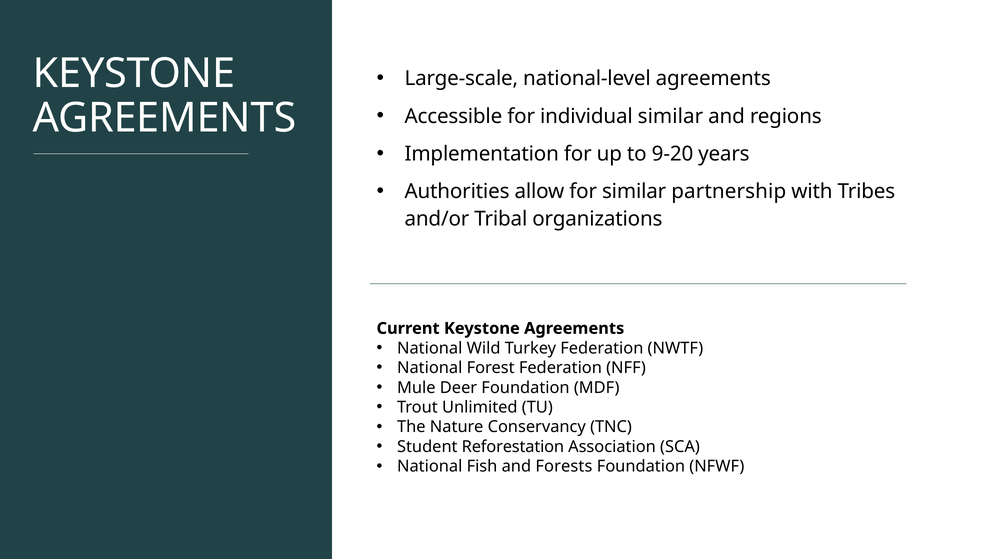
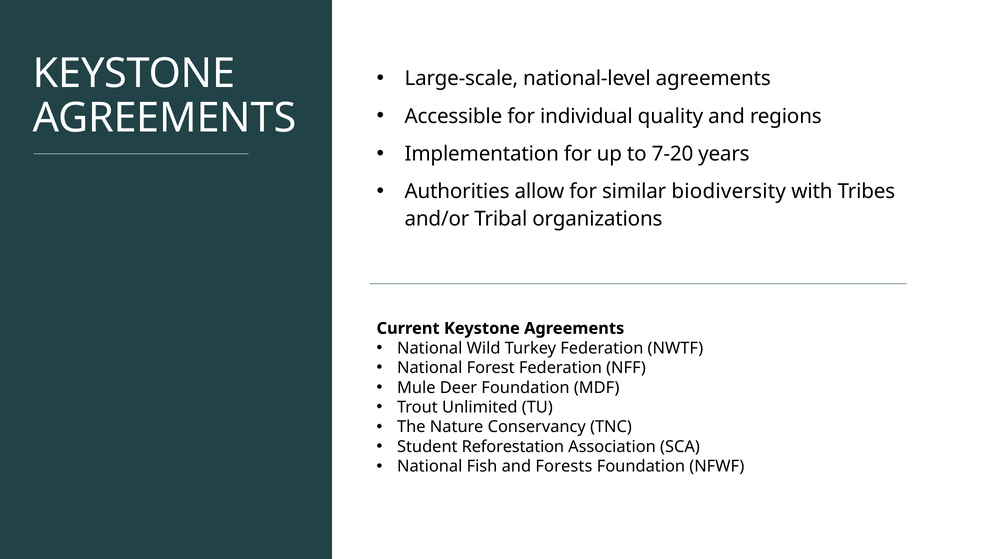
individual similar: similar -> quality
9-20: 9-20 -> 7-20
partnership: partnership -> biodiversity
